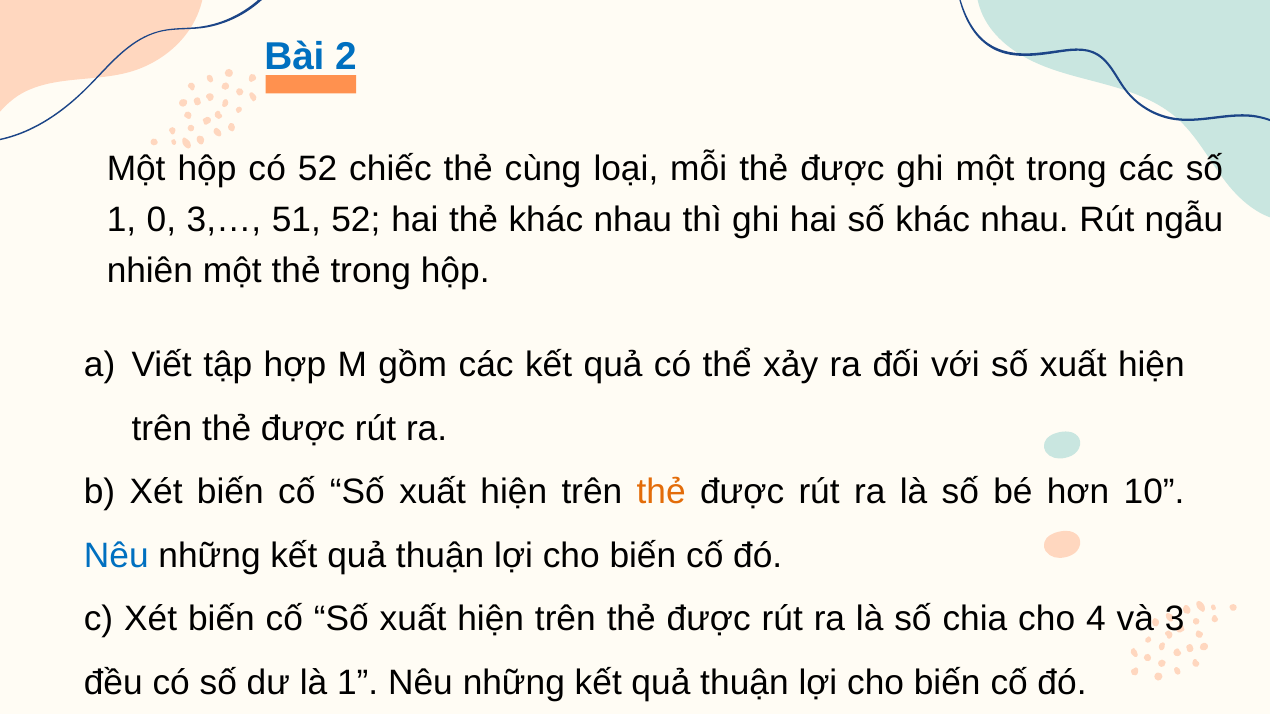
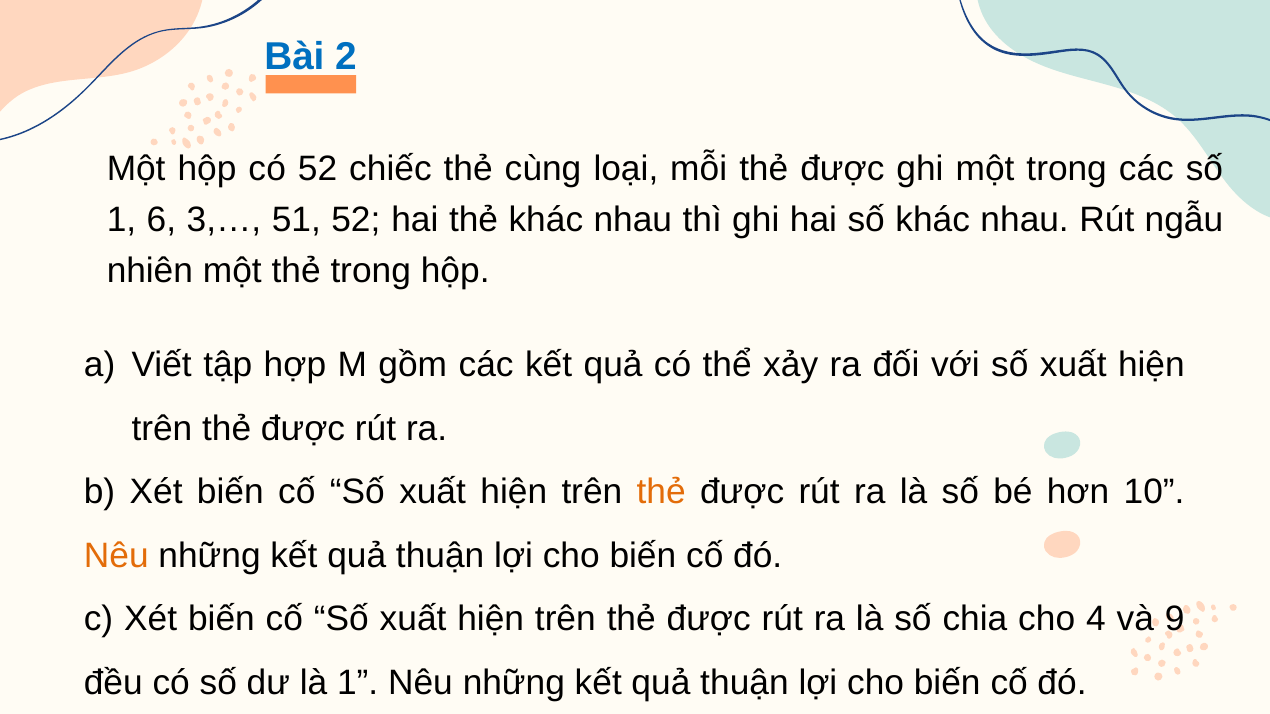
0: 0 -> 6
Nêu at (116, 556) colour: blue -> orange
3: 3 -> 9
